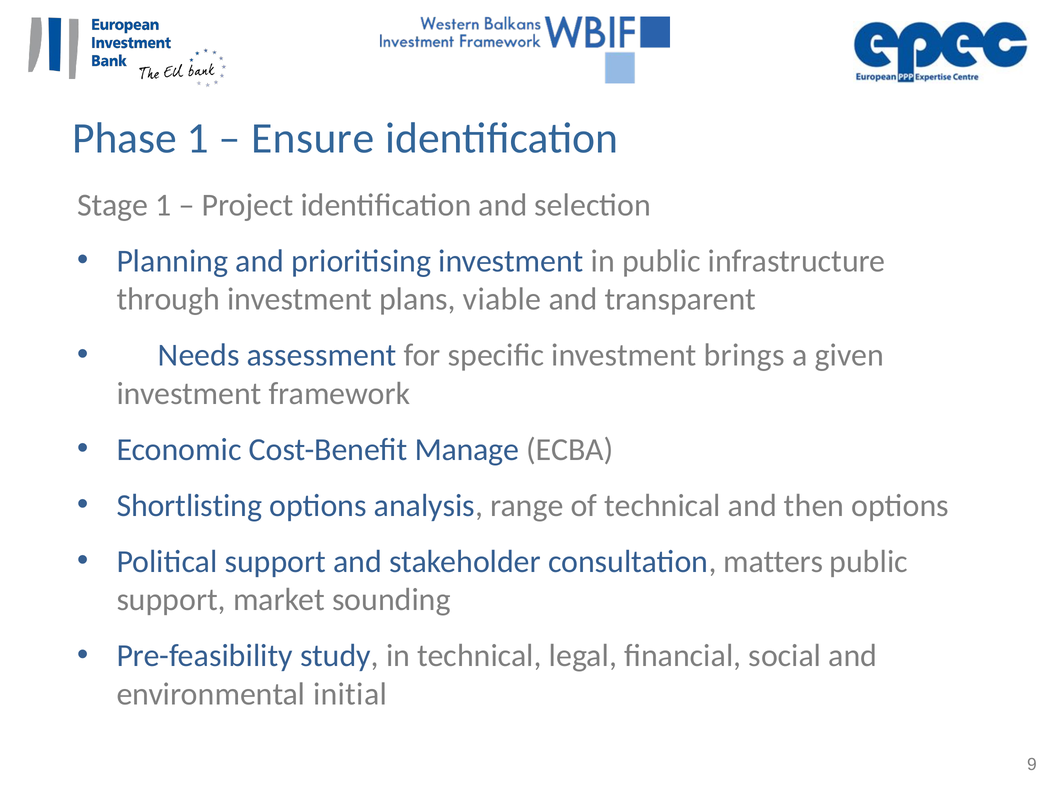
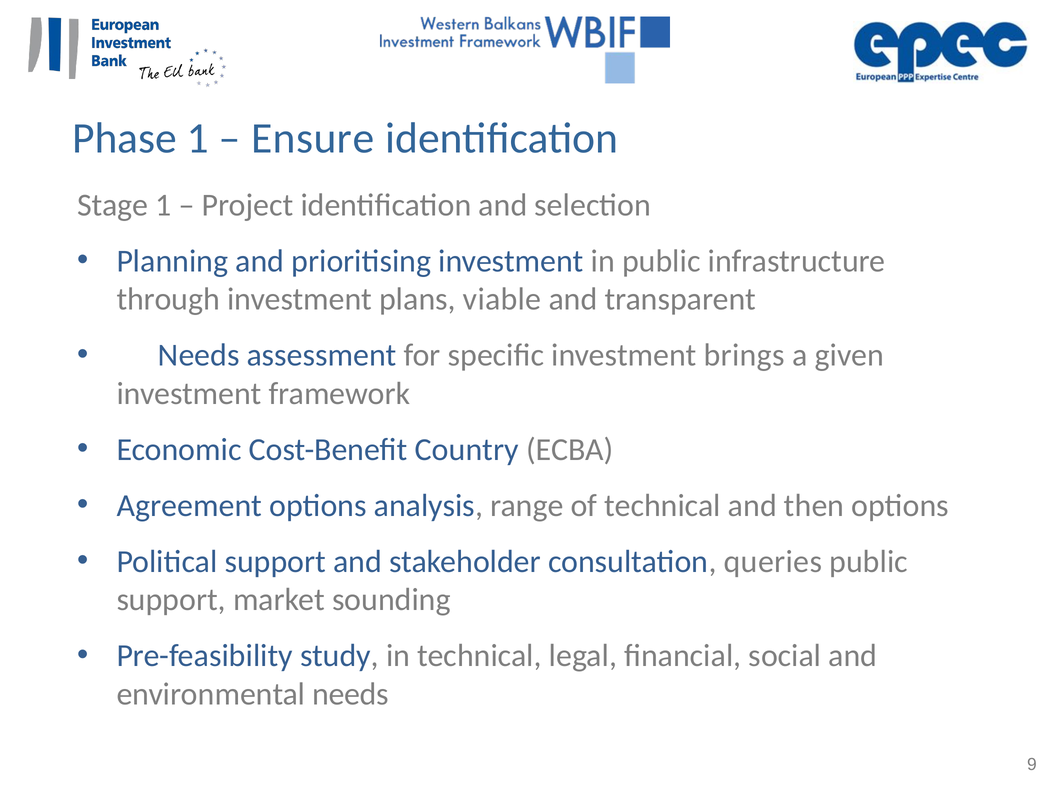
Manage: Manage -> Country
Shortlisting: Shortlisting -> Agreement
matters: matters -> queries
environmental initial: initial -> needs
